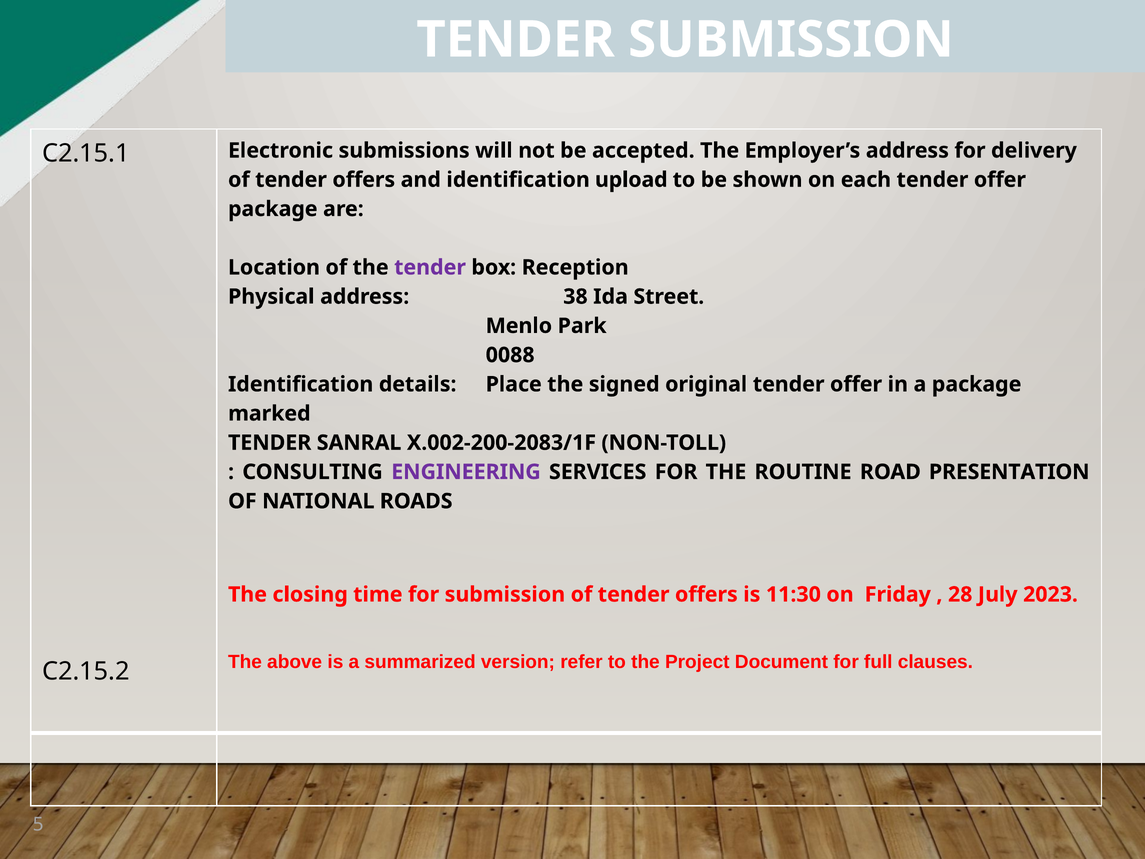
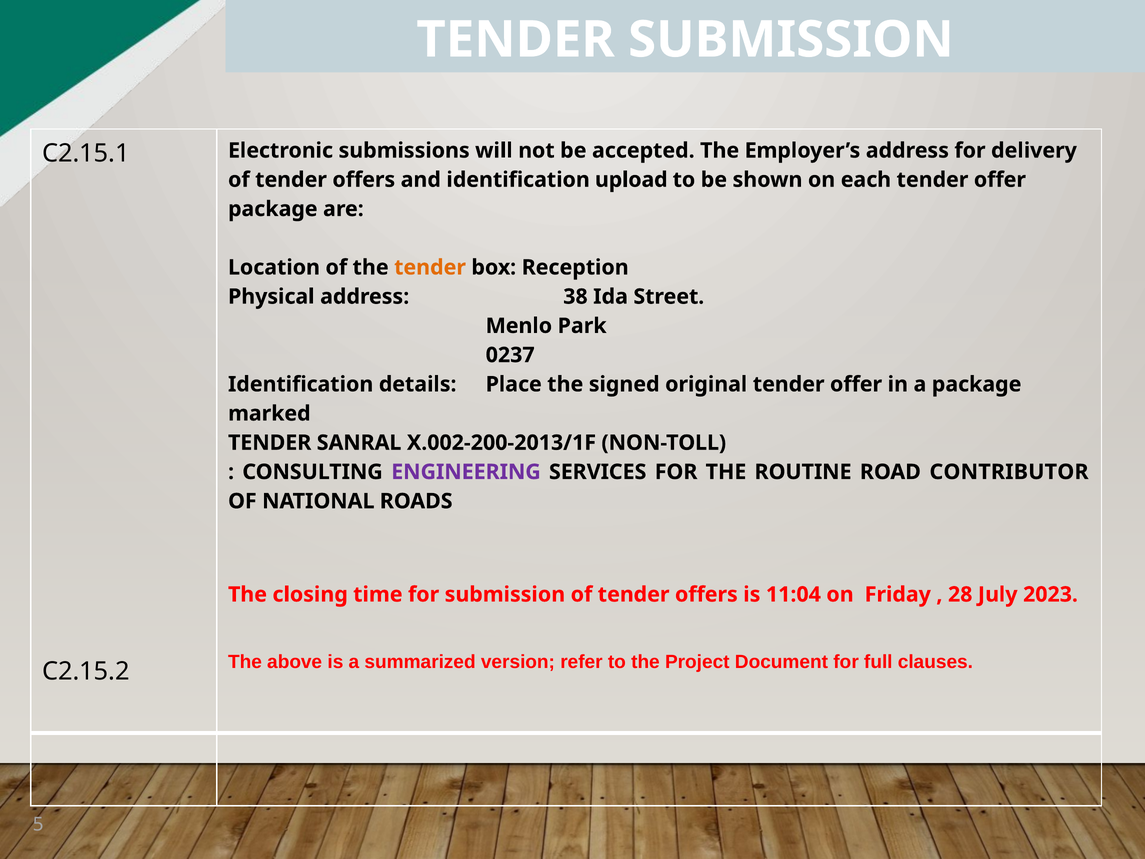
tender at (430, 267) colour: purple -> orange
0088: 0088 -> 0237
X.002-200-2083/1F: X.002-200-2083/1F -> X.002-200-2013/1F
PRESENTATION: PRESENTATION -> CONTRIBUTOR
11:30: 11:30 -> 11:04
